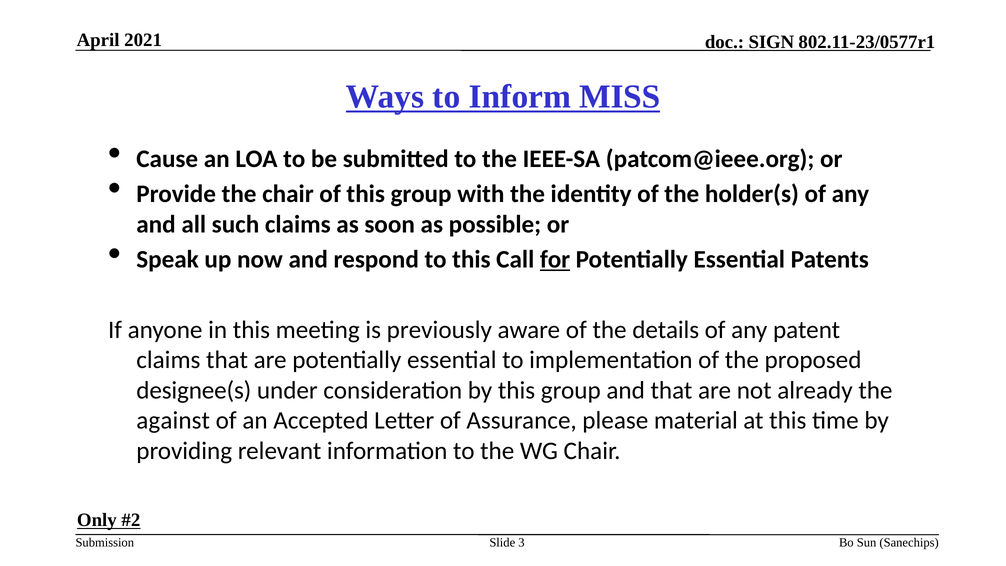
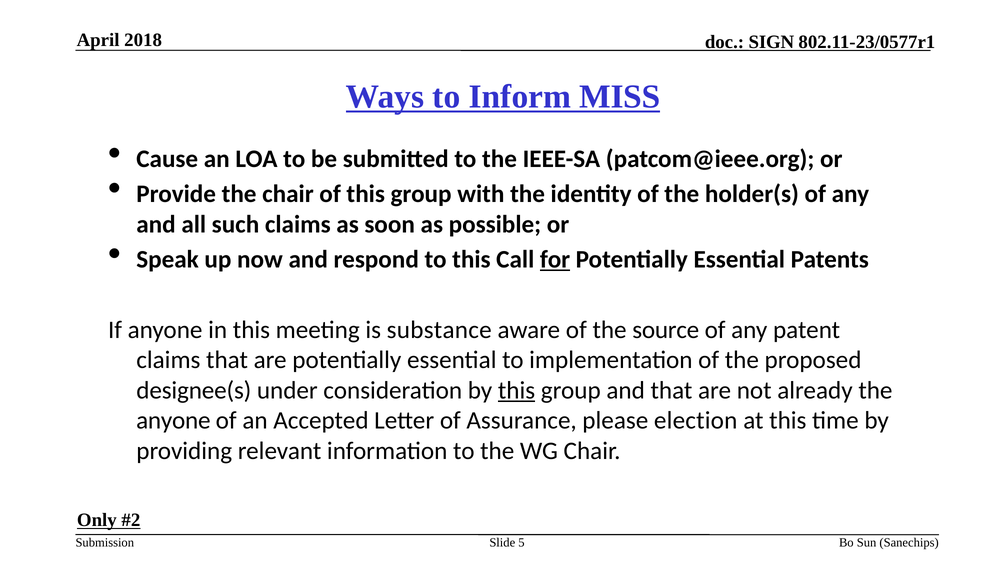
2021: 2021 -> 2018
previously: previously -> substance
details: details -> source
this at (517, 390) underline: none -> present
against at (173, 420): against -> anyone
material: material -> election
3: 3 -> 5
